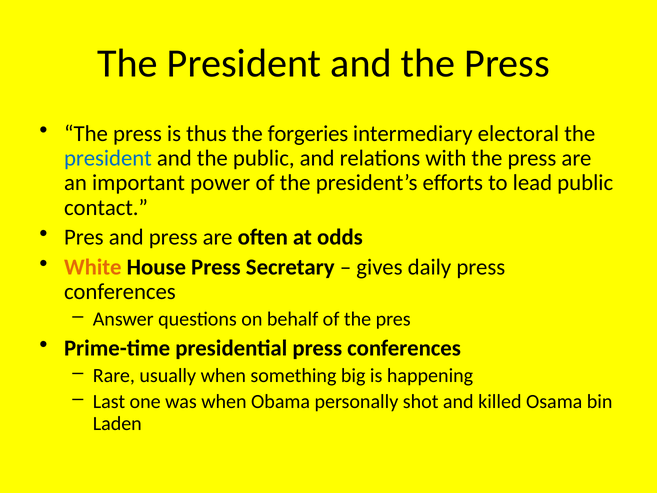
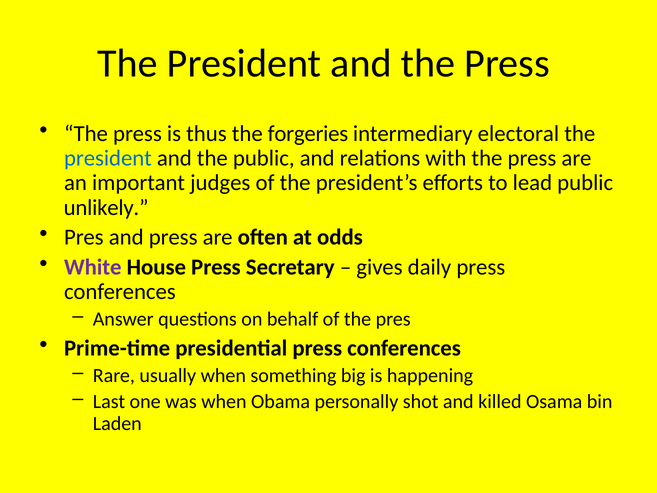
power: power -> judges
contact: contact -> unlikely
White colour: orange -> purple
